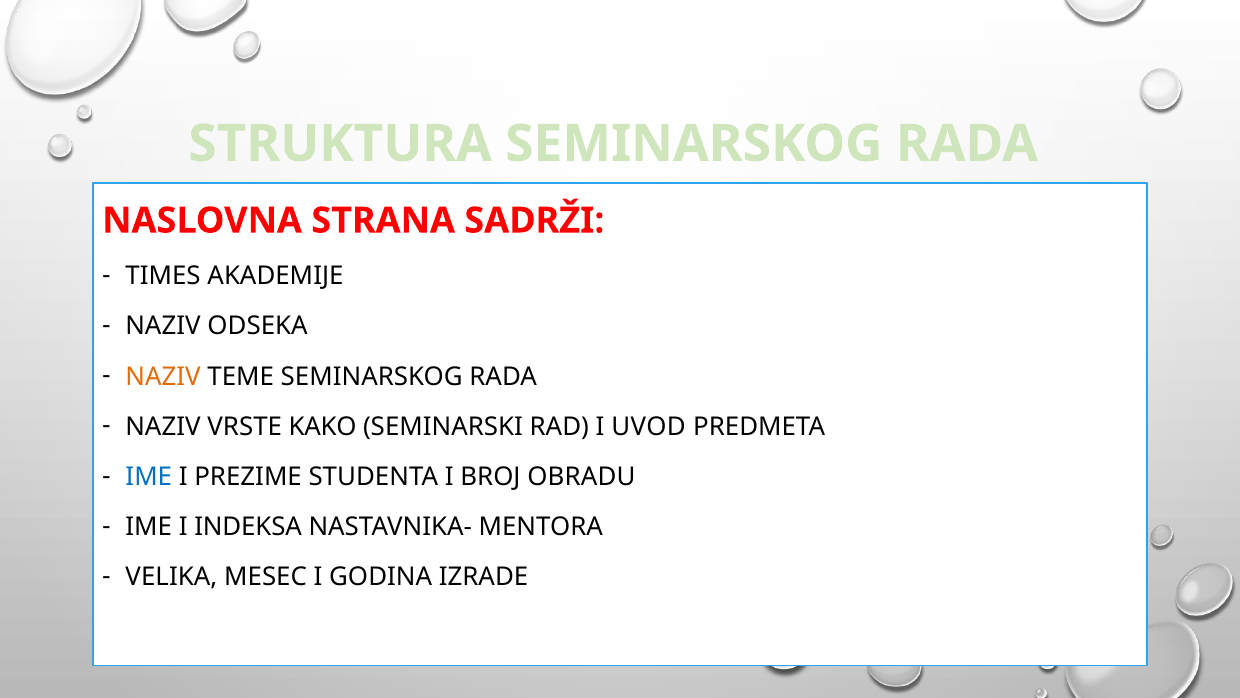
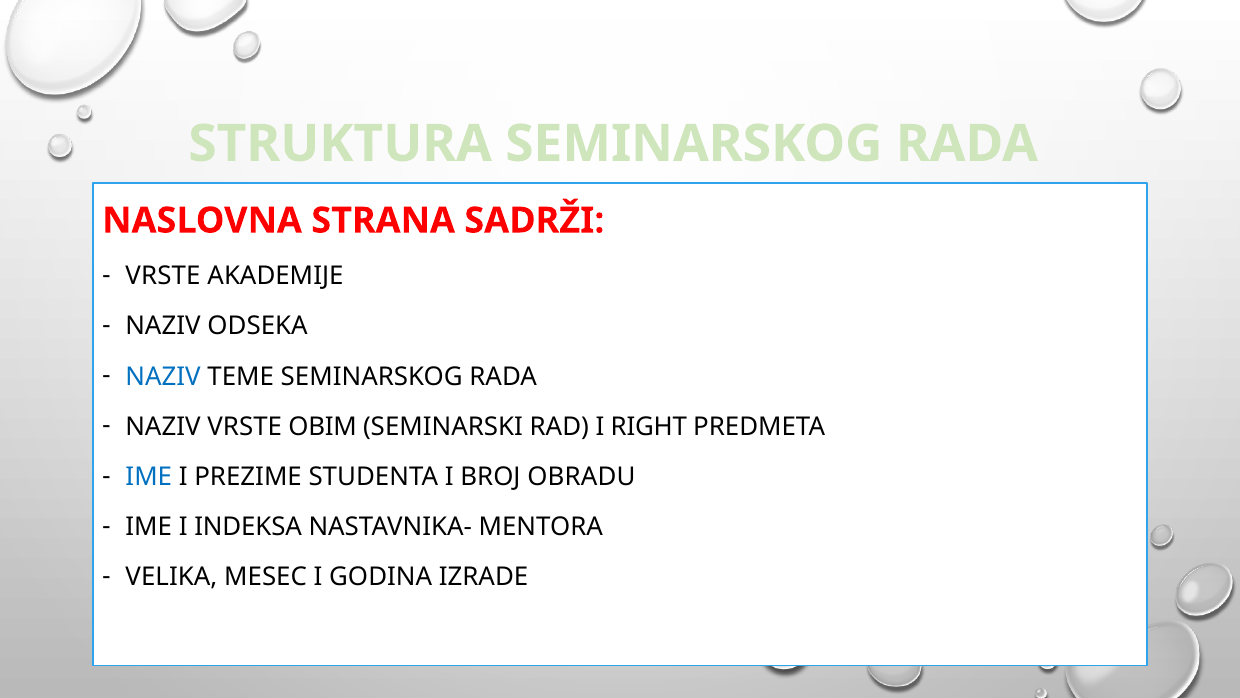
TIMES at (163, 276): TIMES -> VRSTE
NAZIV at (163, 376) colour: orange -> blue
KAKO: KAKO -> OBIM
UVOD: UVOD -> RIGHT
